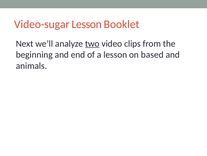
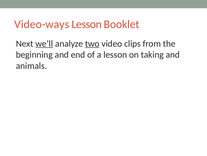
Video-sugar: Video-sugar -> Video-ways
we’ll underline: none -> present
based: based -> taking
